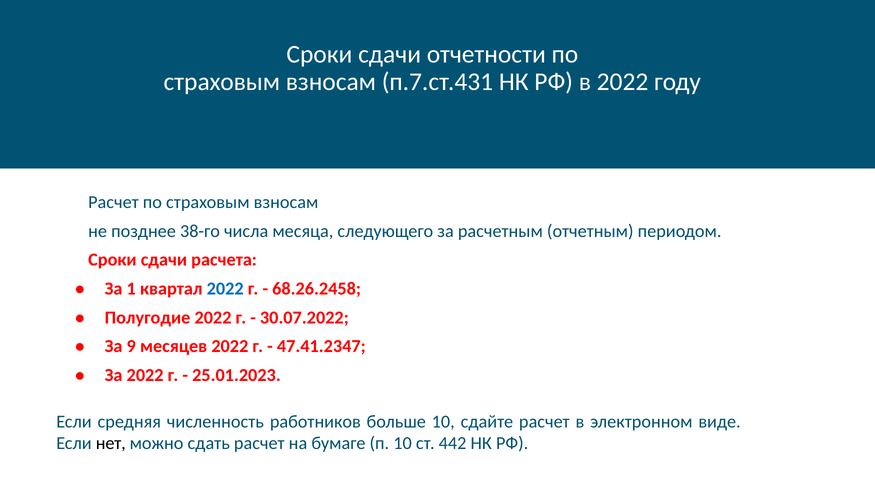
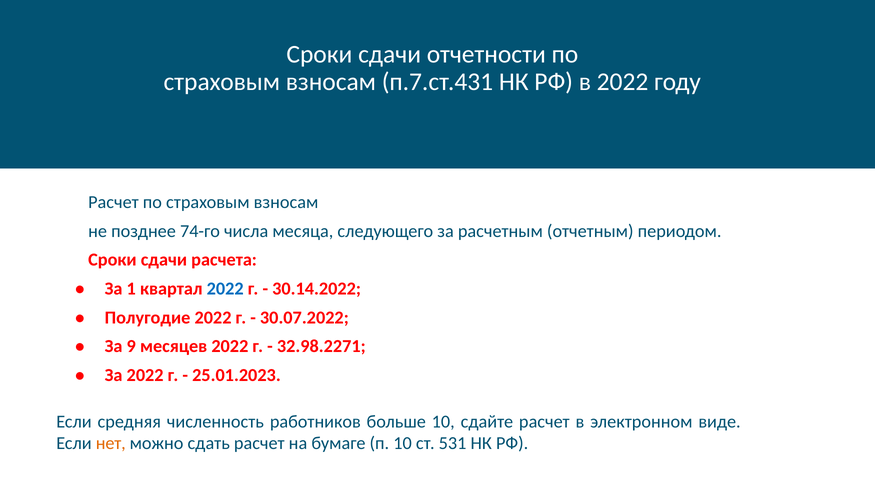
38-го: 38-го -> 74-го
68.26.2458: 68.26.2458 -> 30.14.2022
47.41.2347: 47.41.2347 -> 32.98.2271
нет colour: black -> orange
442: 442 -> 531
